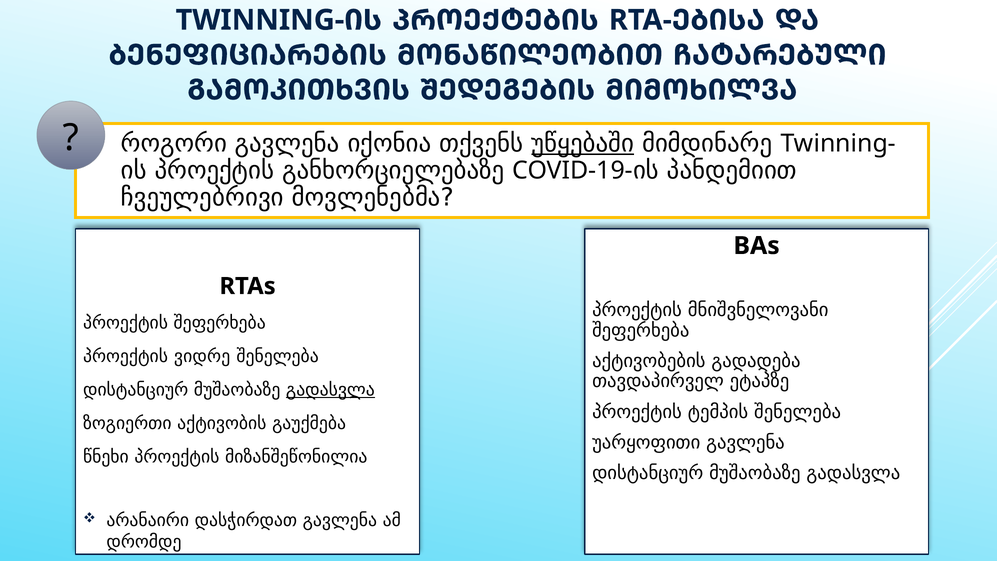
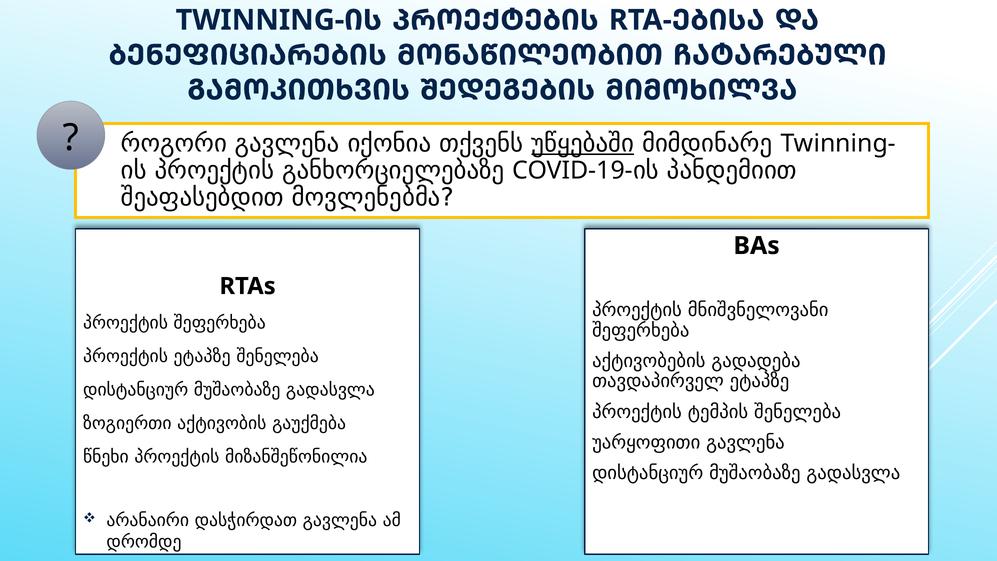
ჩვეულებრივი: ჩვეულებრივი -> შეაფასებდით
პროექტის ვიდრე: ვიდრე -> ეტაპზე
გადასვლა at (330, 390) underline: present -> none
